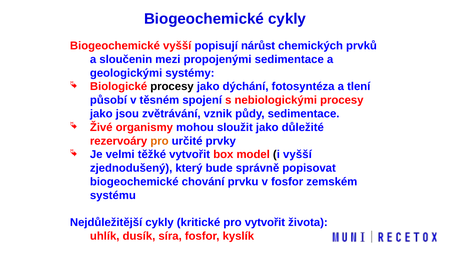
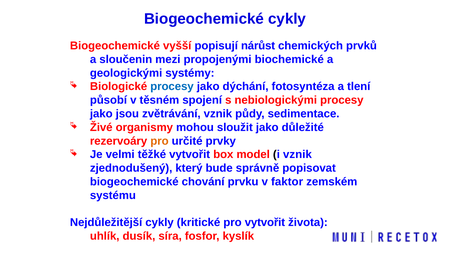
propojenými sedimentace: sedimentace -> biochemické
procesy at (172, 86) colour: black -> blue
i vyšší: vyšší -> vznik
v fosfor: fosfor -> faktor
